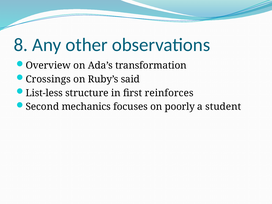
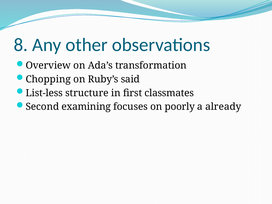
Crossings: Crossings -> Chopping
reinforces: reinforces -> classmates
mechanics: mechanics -> examining
student: student -> already
